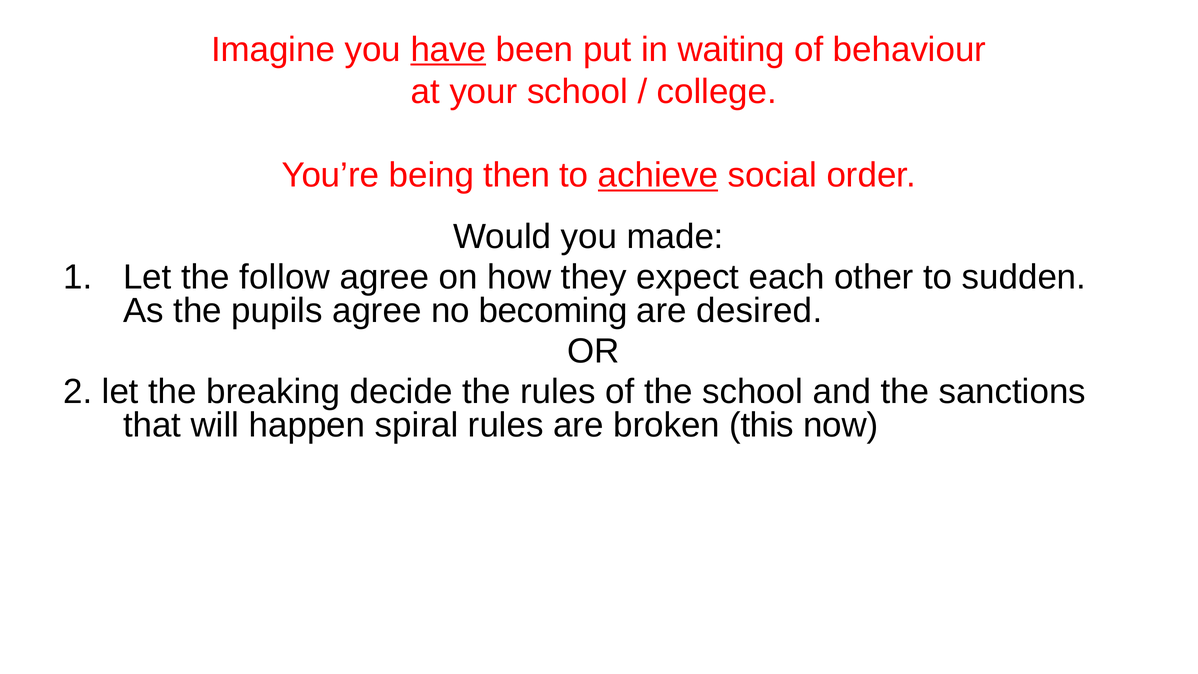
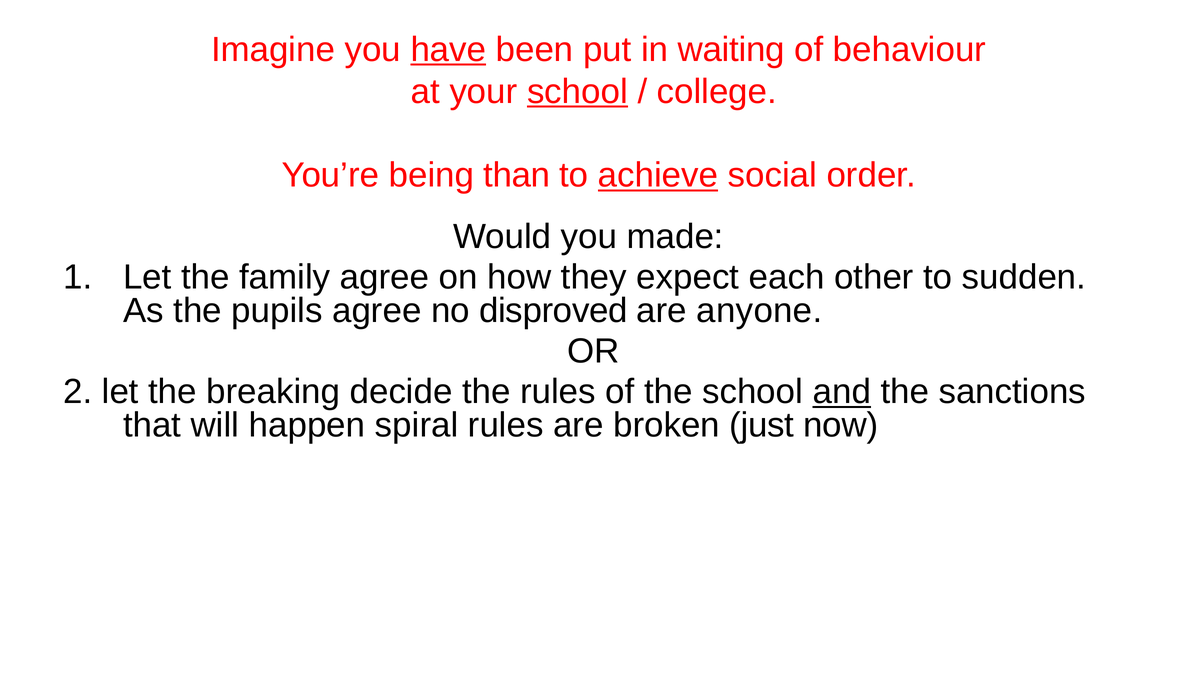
school at (577, 92) underline: none -> present
then: then -> than
follow: follow -> family
becoming: becoming -> disproved
desired: desired -> anyone
and underline: none -> present
this: this -> just
